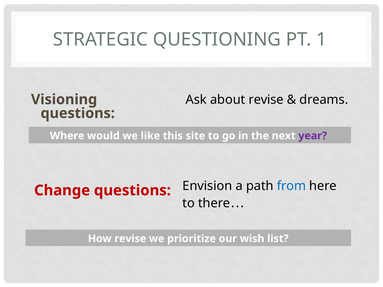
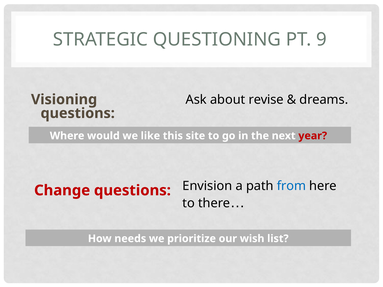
1: 1 -> 9
year colour: purple -> red
How revise: revise -> needs
